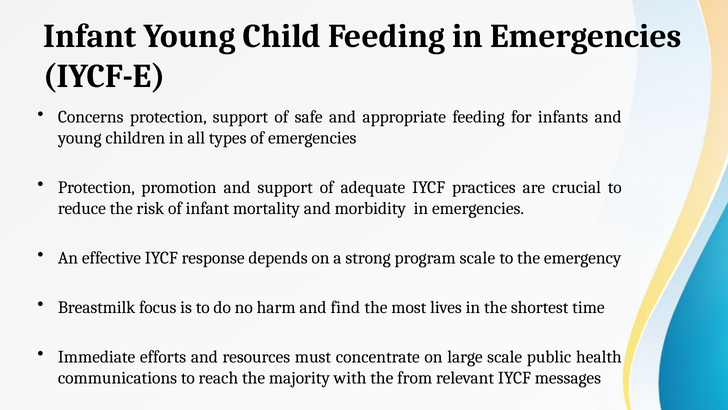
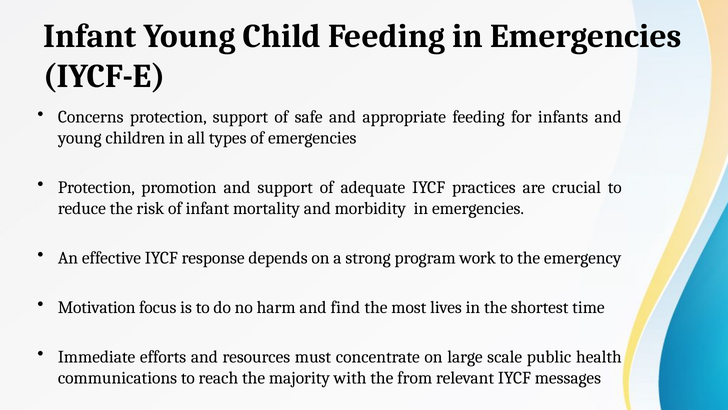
program scale: scale -> work
Breastmilk: Breastmilk -> Motivation
